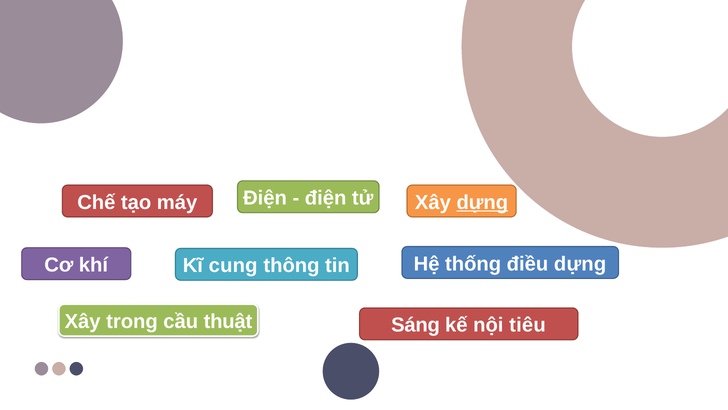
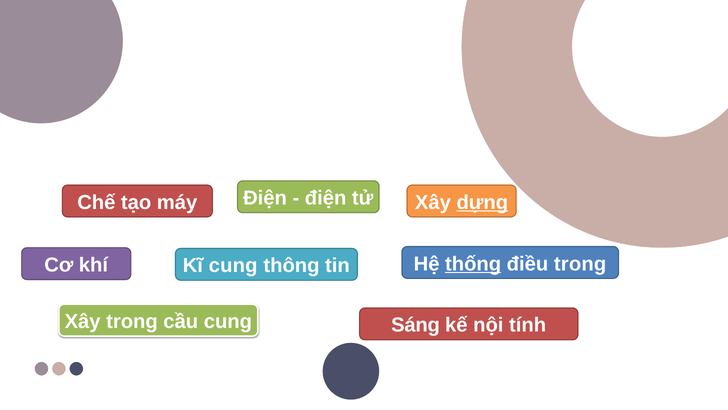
thống underline: none -> present
điều dựng: dựng -> trong
cầu thuật: thuật -> cung
tiêu: tiêu -> tính
